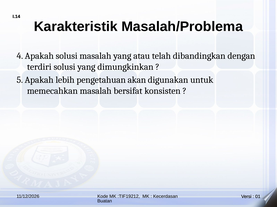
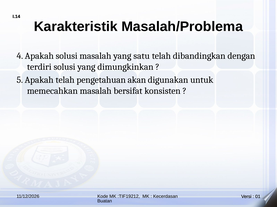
atau: atau -> satu
Apakah lebih: lebih -> telah
